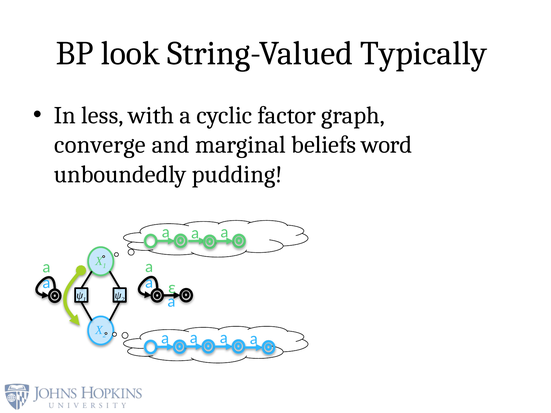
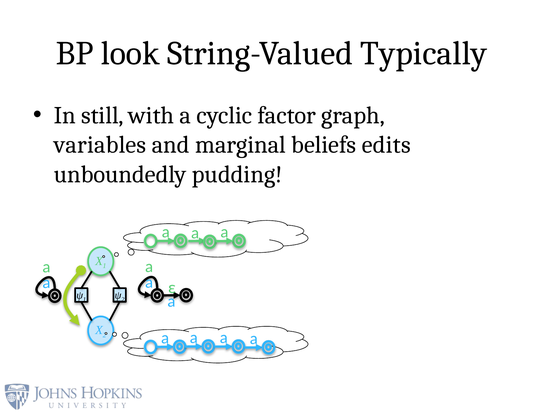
less: less -> still
converge: converge -> variables
word: word -> edits
